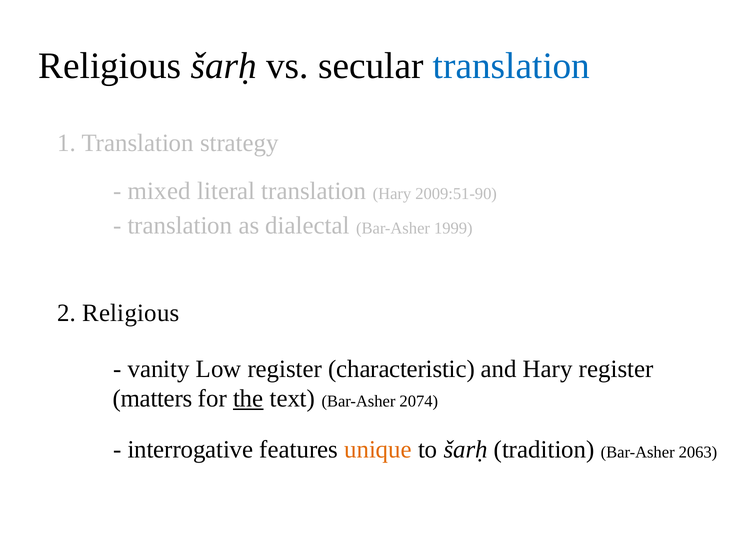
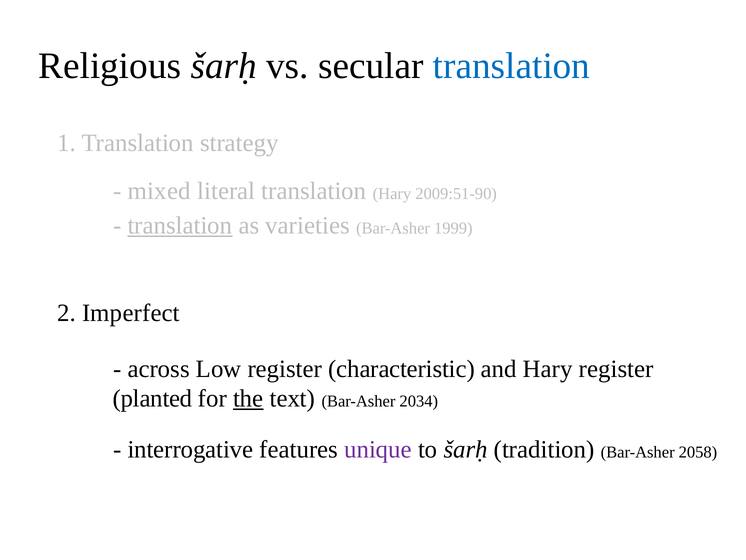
translation at (180, 226) underline: none -> present
dialectal: dialectal -> varieties
2 Religious: Religious -> Imperfect
vanity: vanity -> across
matters: matters -> planted
2074: 2074 -> 2034
unique colour: orange -> purple
2063: 2063 -> 2058
